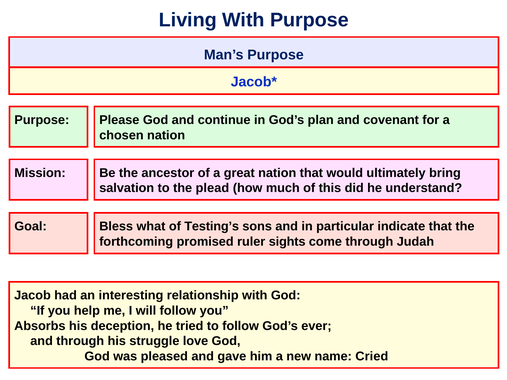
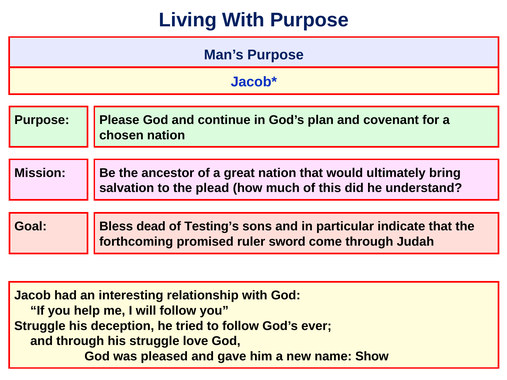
what: what -> dead
sights: sights -> sword
Absorbs at (40, 326): Absorbs -> Struggle
Cried: Cried -> Show
